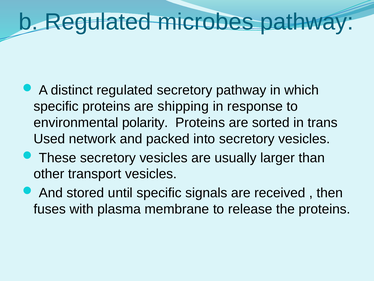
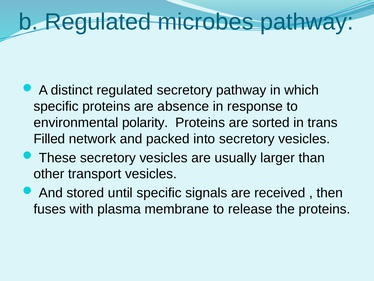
shipping: shipping -> absence
Used: Used -> Filled
